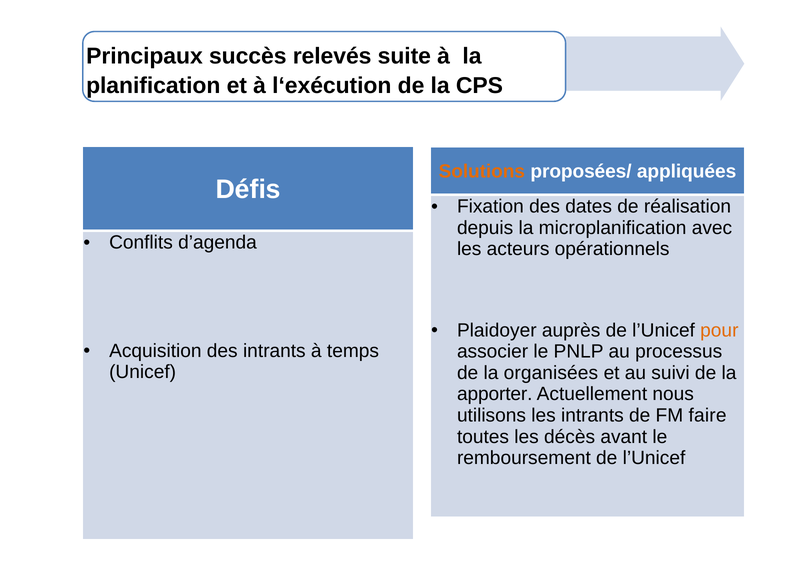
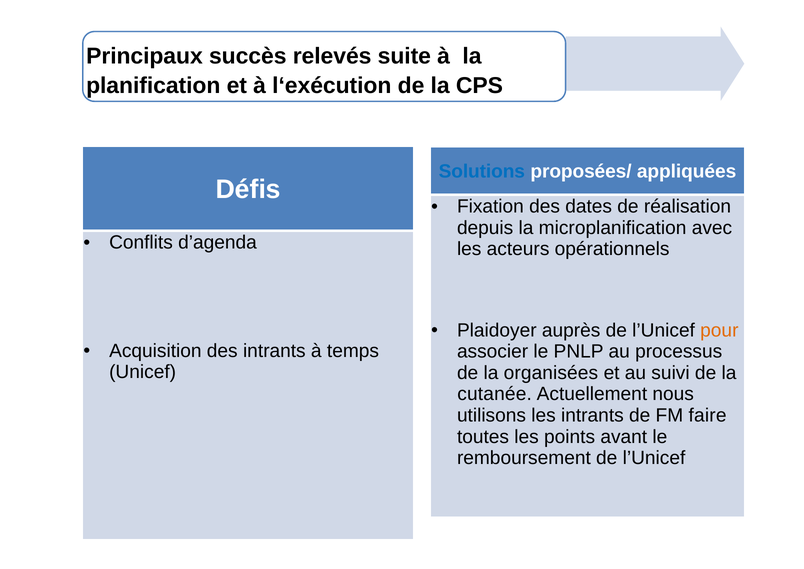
Solutions colour: orange -> blue
apporter: apporter -> cutanée
décès: décès -> points
